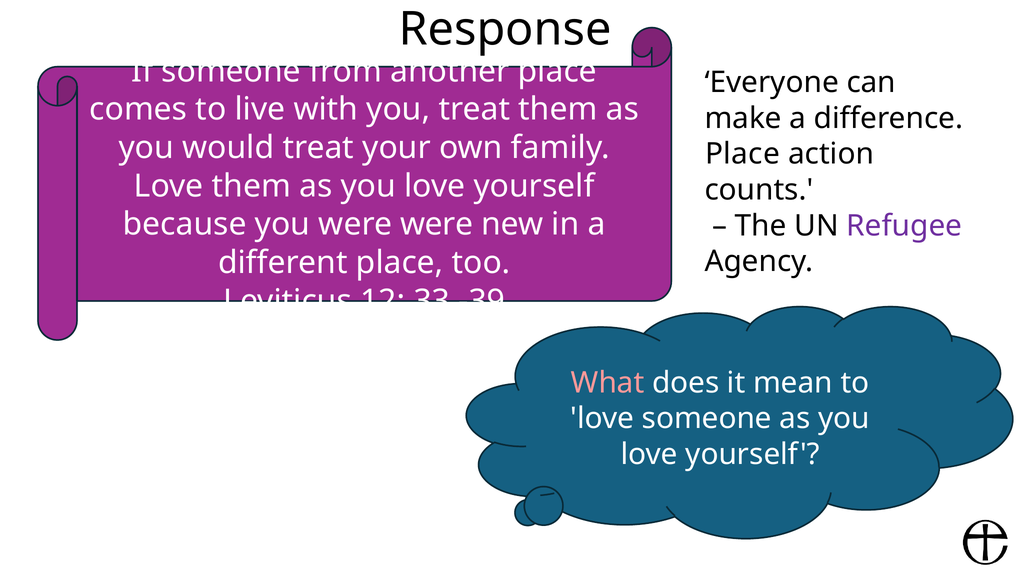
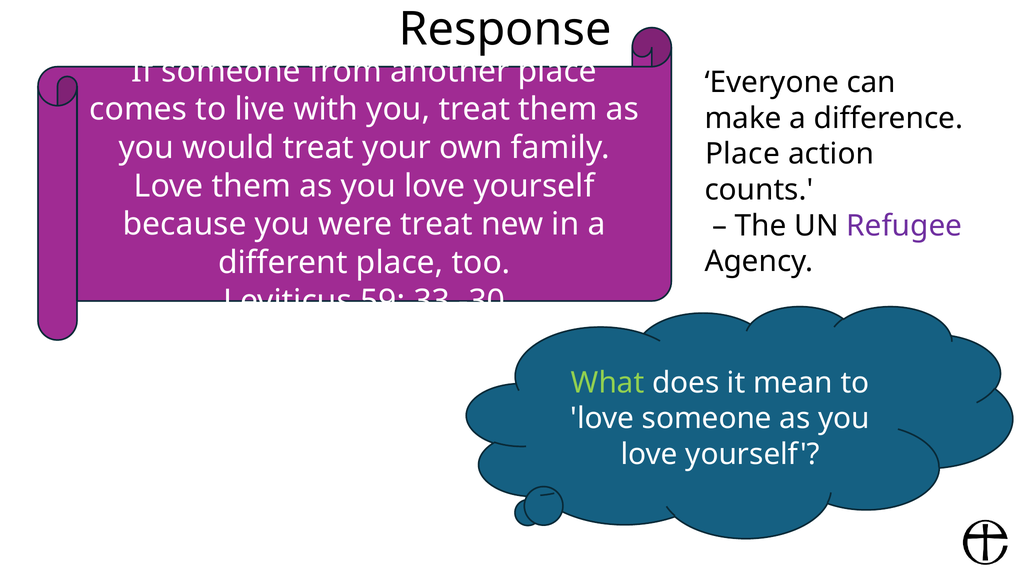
were were: were -> treat
12: 12 -> 59
-39: -39 -> -30
What colour: pink -> light green
